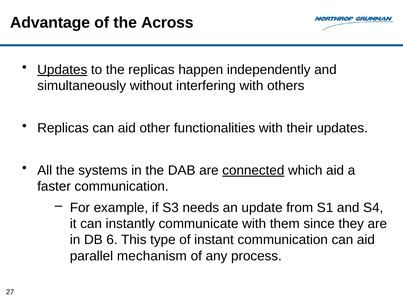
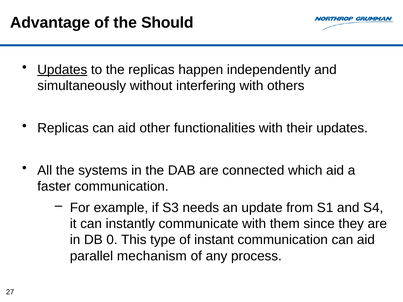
Across: Across -> Should
connected underline: present -> none
6: 6 -> 0
